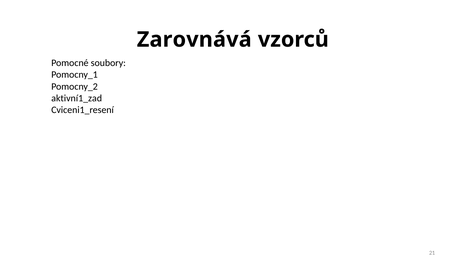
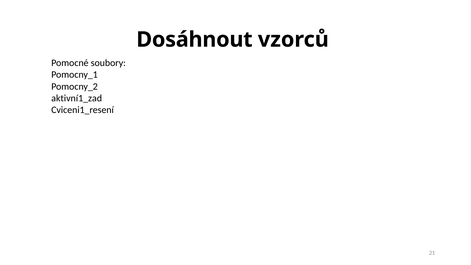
Zarovnává: Zarovnává -> Dosáhnout
